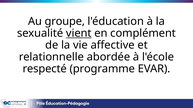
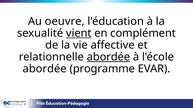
groupe: groupe -> oeuvre
abordée at (108, 57) underline: none -> present
respecté at (45, 69): respecté -> abordée
